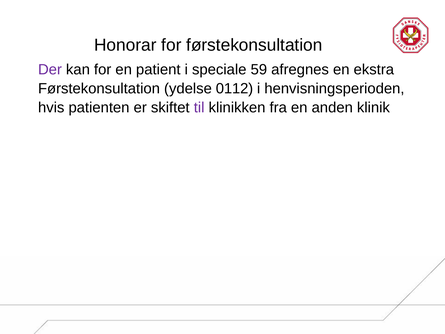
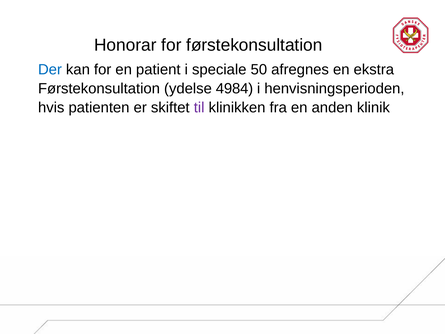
Der colour: purple -> blue
59: 59 -> 50
0112: 0112 -> 4984
